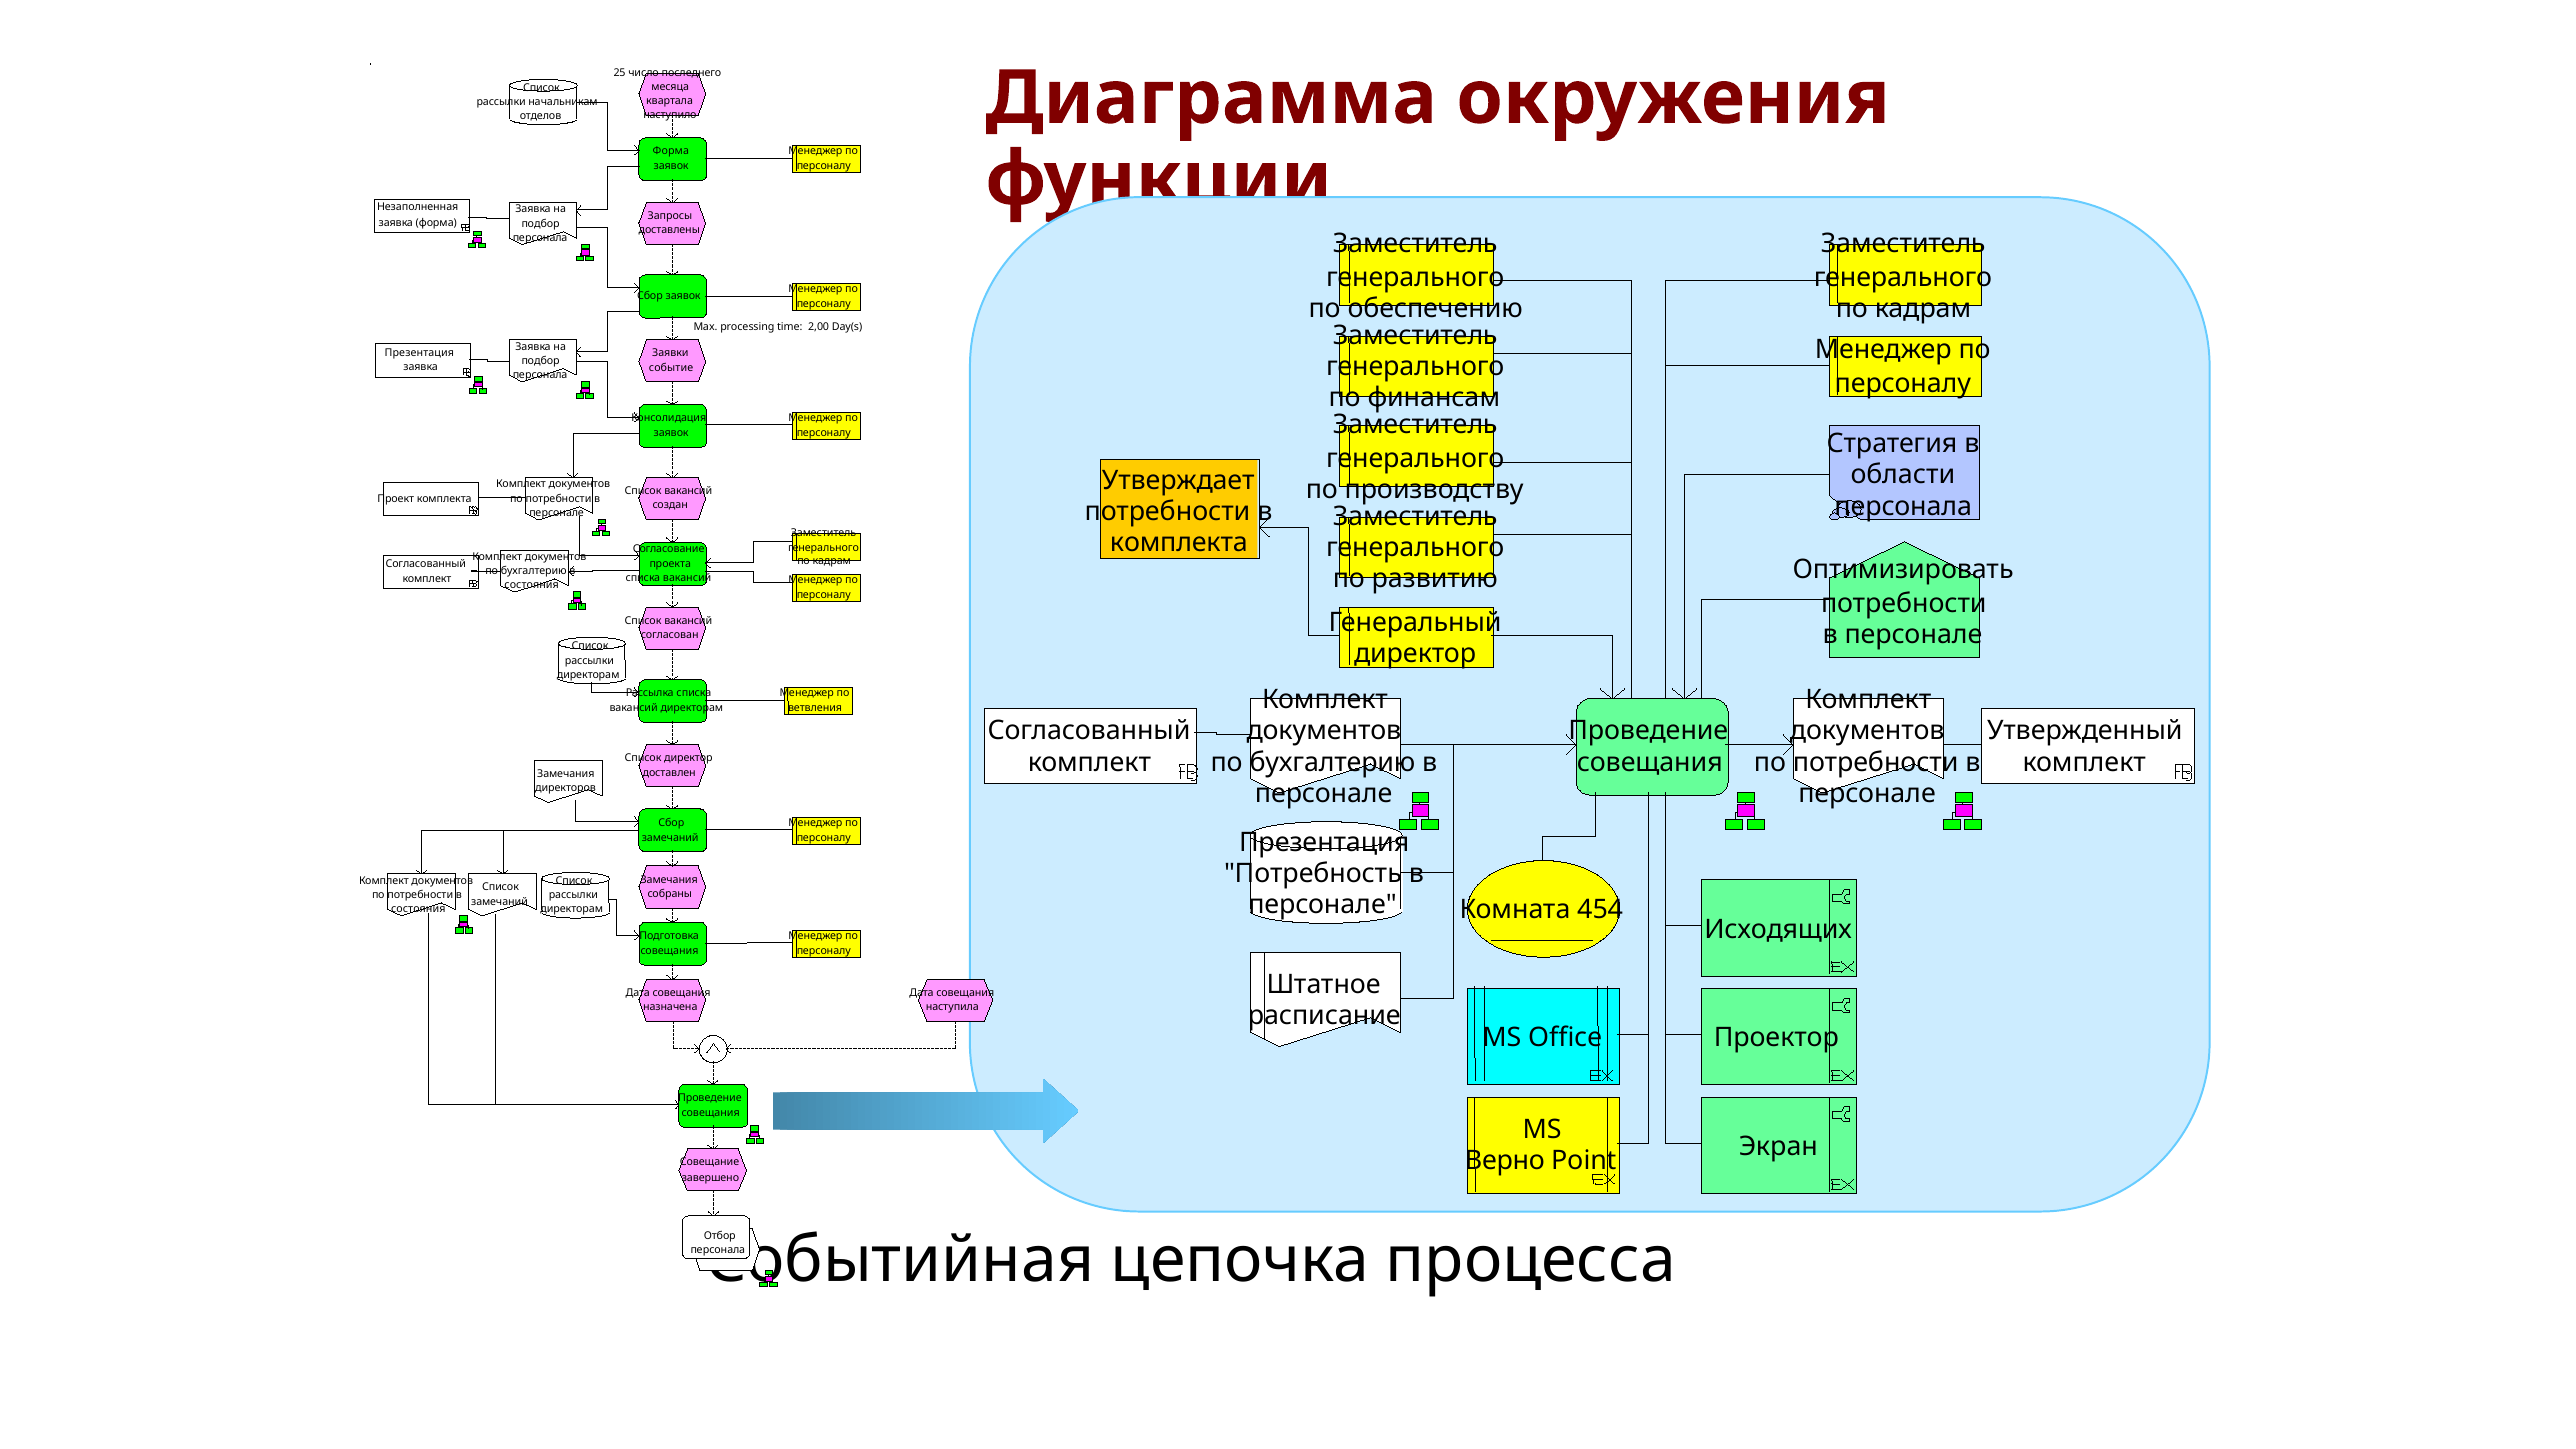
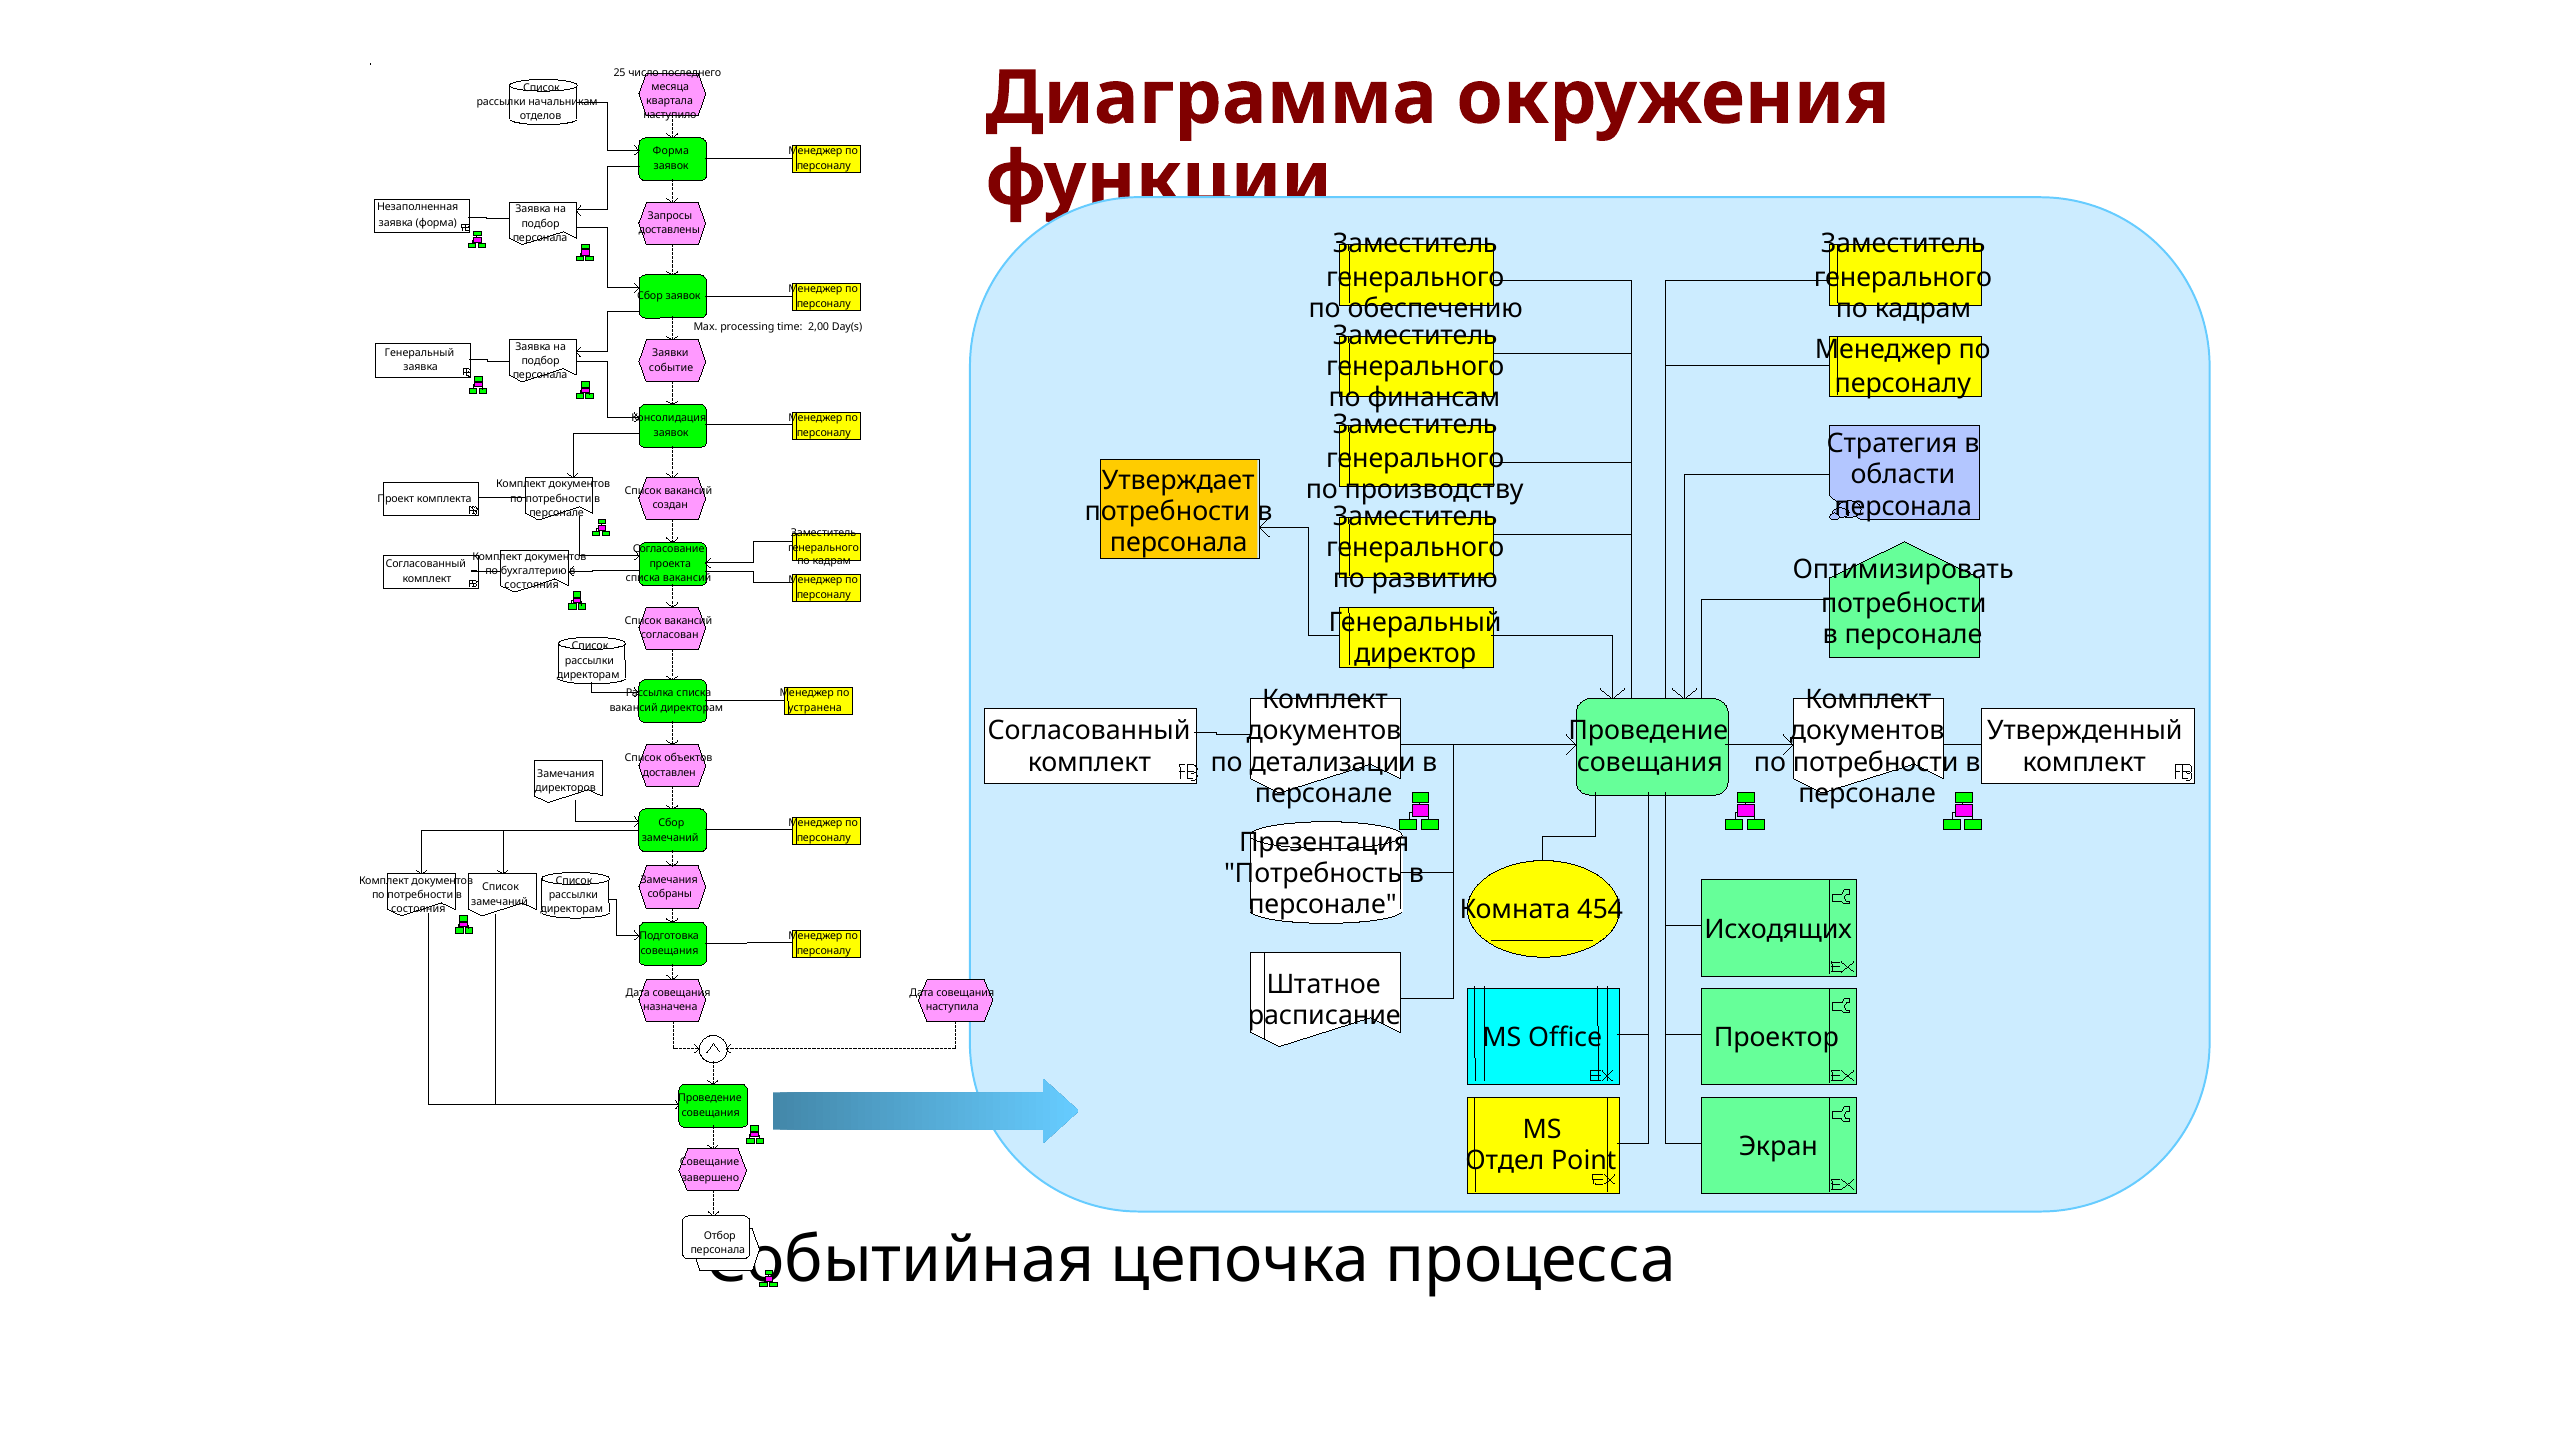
Презентация at (419, 353): Презентация -> Генеральный
комплекта at (1179, 543): комплекта -> персонала
ветвления: ветвления -> устранена
Список директор: директор -> объектов
бухгалтерию at (1333, 763): бухгалтерию -> детализации
Верно: Верно -> Отдел
